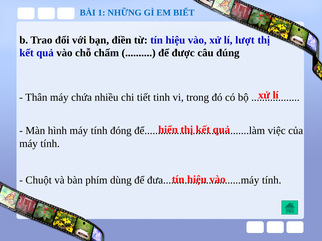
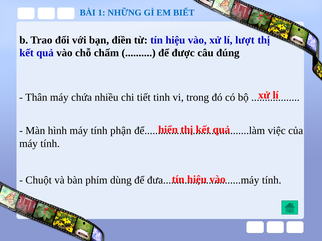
đóng: đóng -> phận
